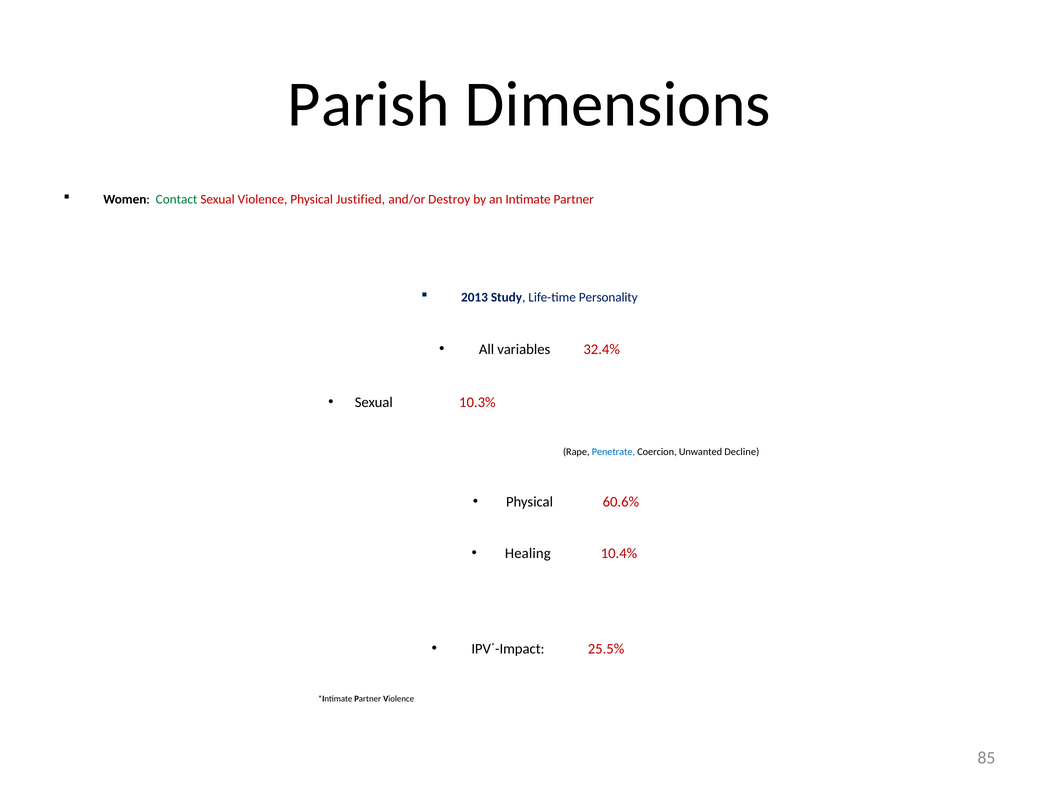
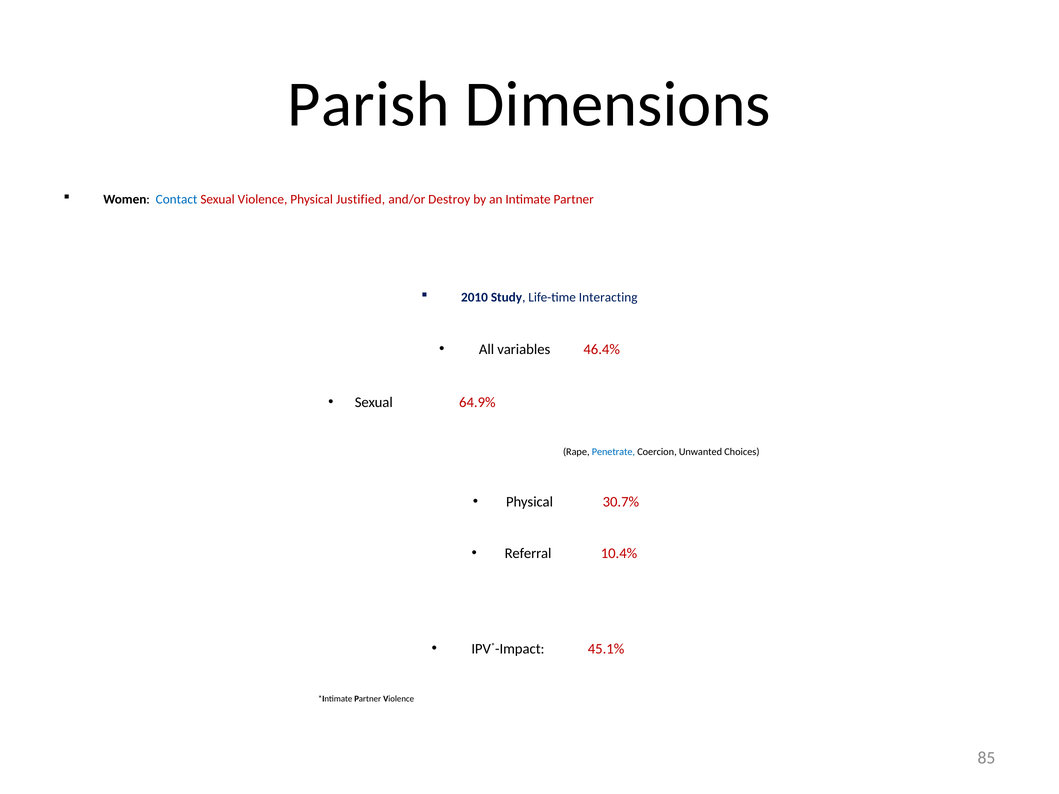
Contact colour: green -> blue
2013: 2013 -> 2010
Personality: Personality -> Interacting
32.4%: 32.4% -> 46.4%
10.3%: 10.3% -> 64.9%
Decline: Decline -> Choices
60.6%: 60.6% -> 30.7%
Healing: Healing -> Referral
25.5%: 25.5% -> 45.1%
